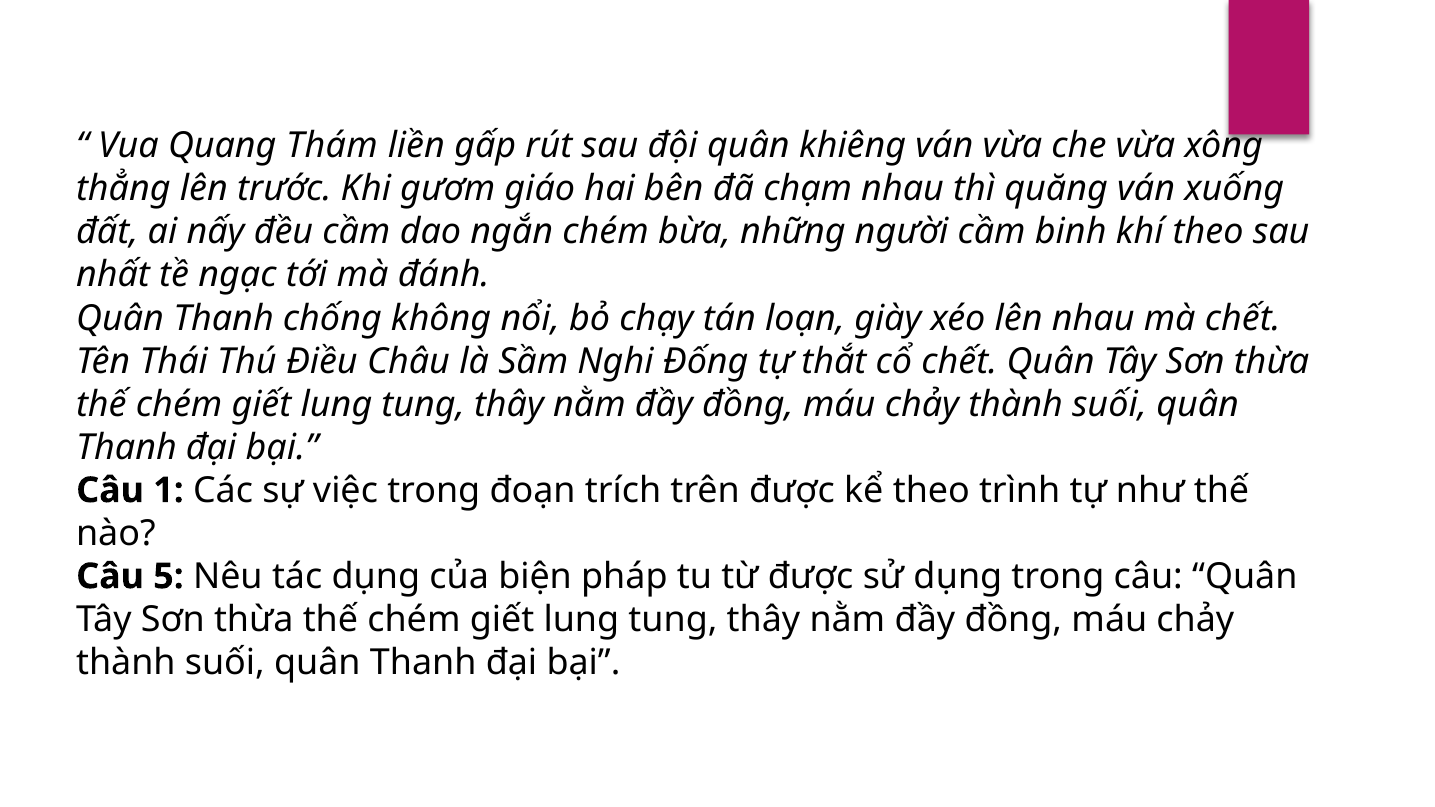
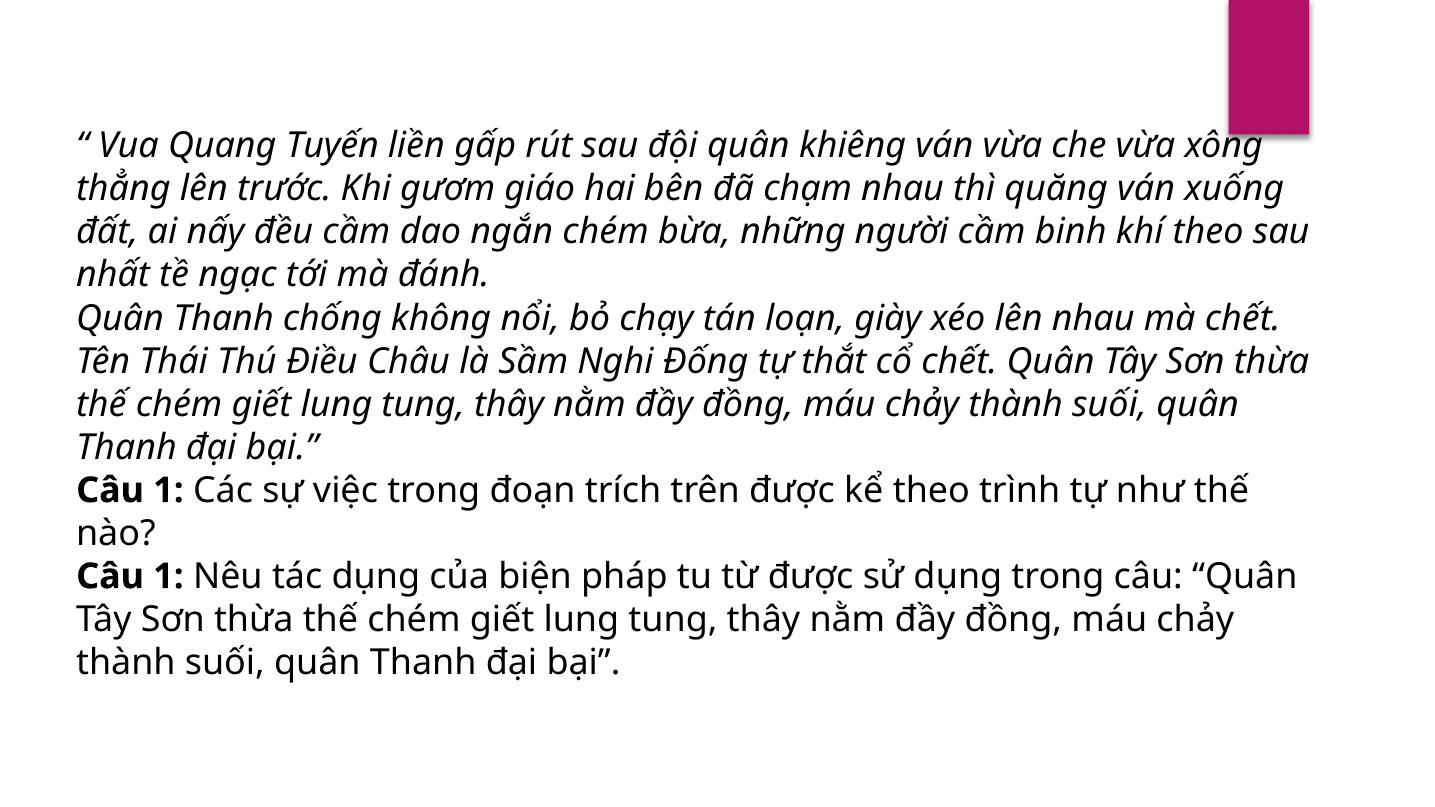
Thám: Thám -> Tuyến
5 at (168, 577): 5 -> 1
